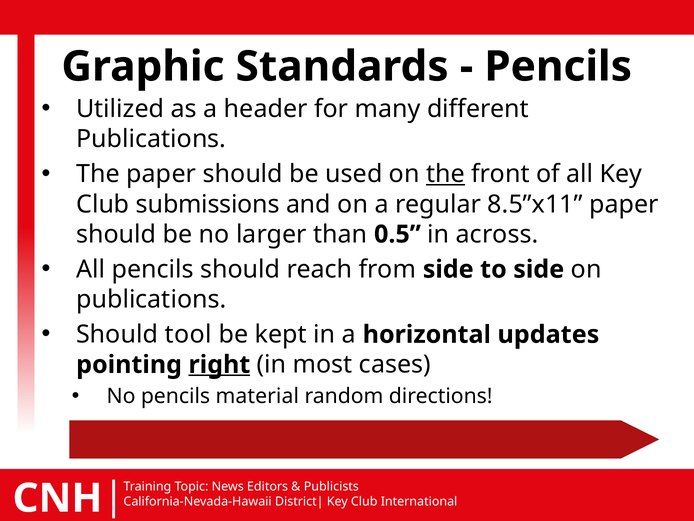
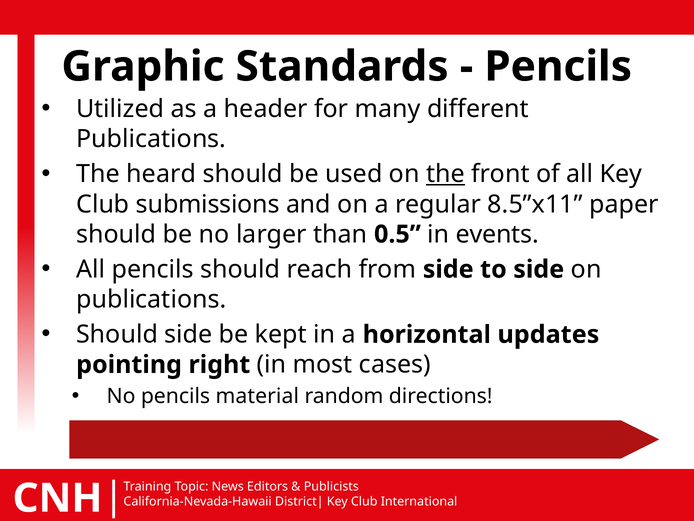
The paper: paper -> heard
across: across -> events
Should tool: tool -> side
right underline: present -> none
